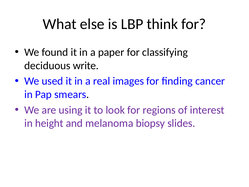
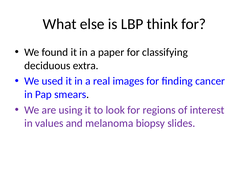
write: write -> extra
height: height -> values
